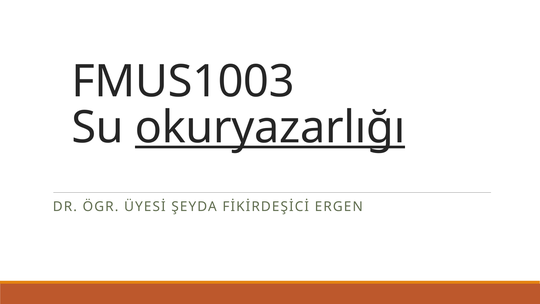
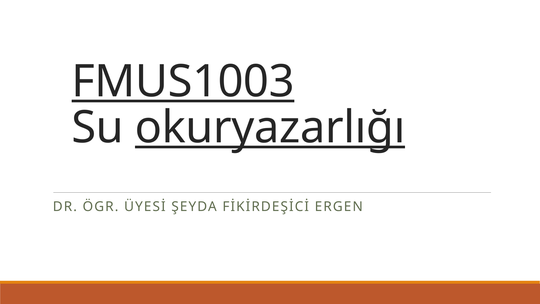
FMUS1003 underline: none -> present
